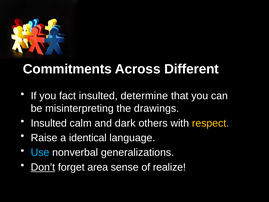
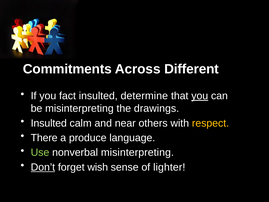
you at (200, 96) underline: none -> present
dark: dark -> near
Raise: Raise -> There
identical: identical -> produce
Use colour: light blue -> light green
nonverbal generalizations: generalizations -> misinterpreting
area: area -> wish
realize: realize -> lighter
